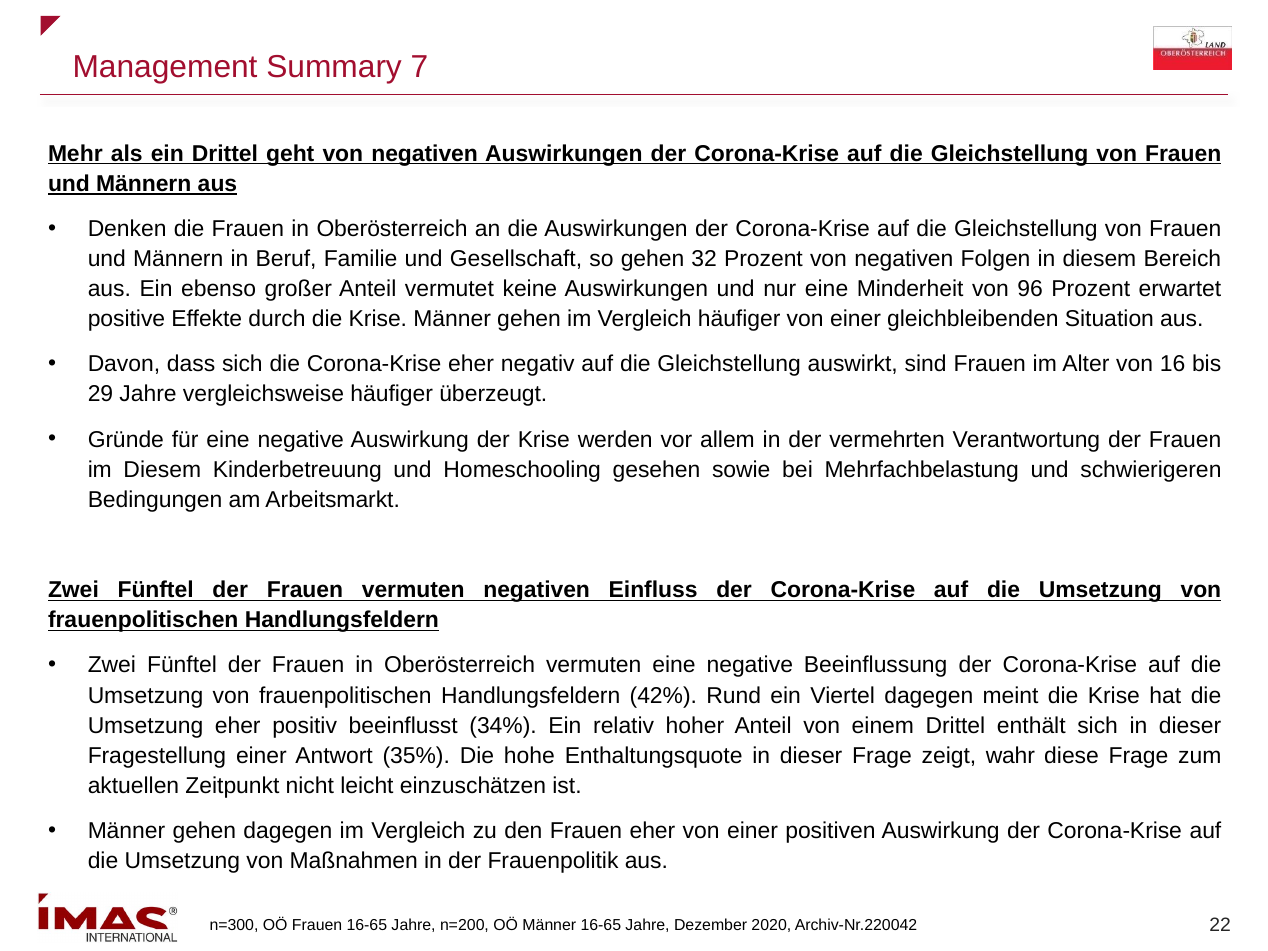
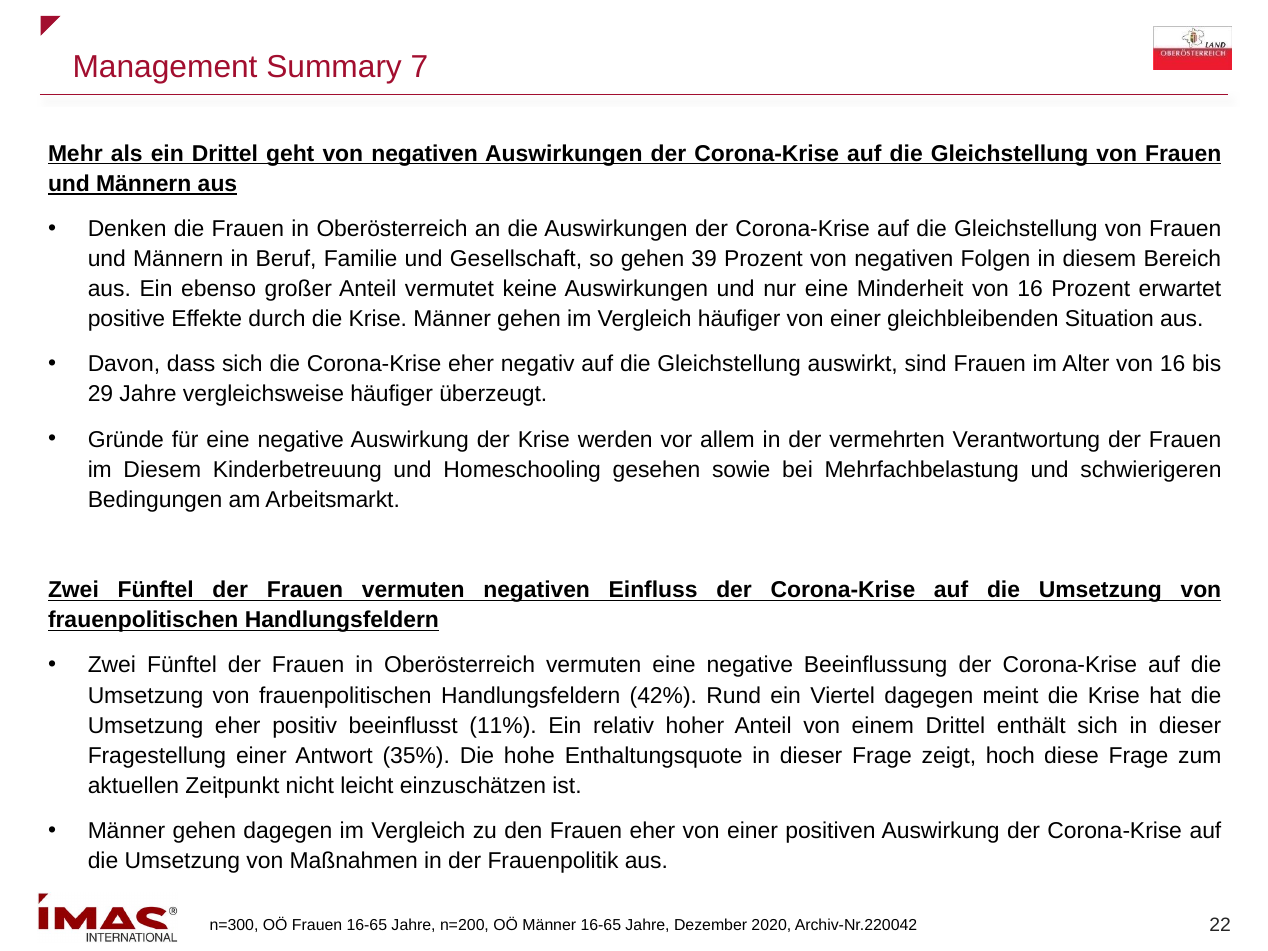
32: 32 -> 39
Minderheit von 96: 96 -> 16
34%: 34% -> 11%
wahr: wahr -> hoch
